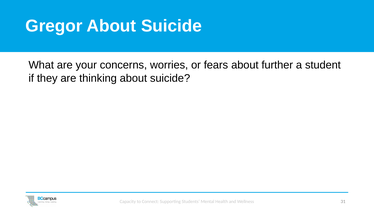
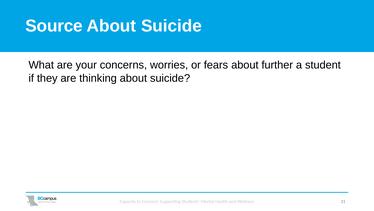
Gregor: Gregor -> Source
